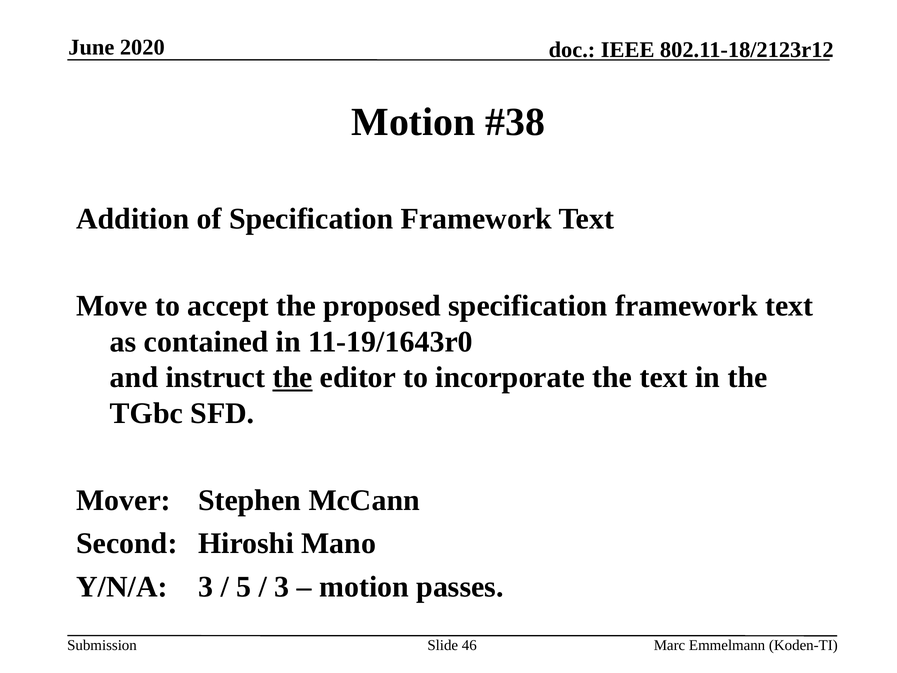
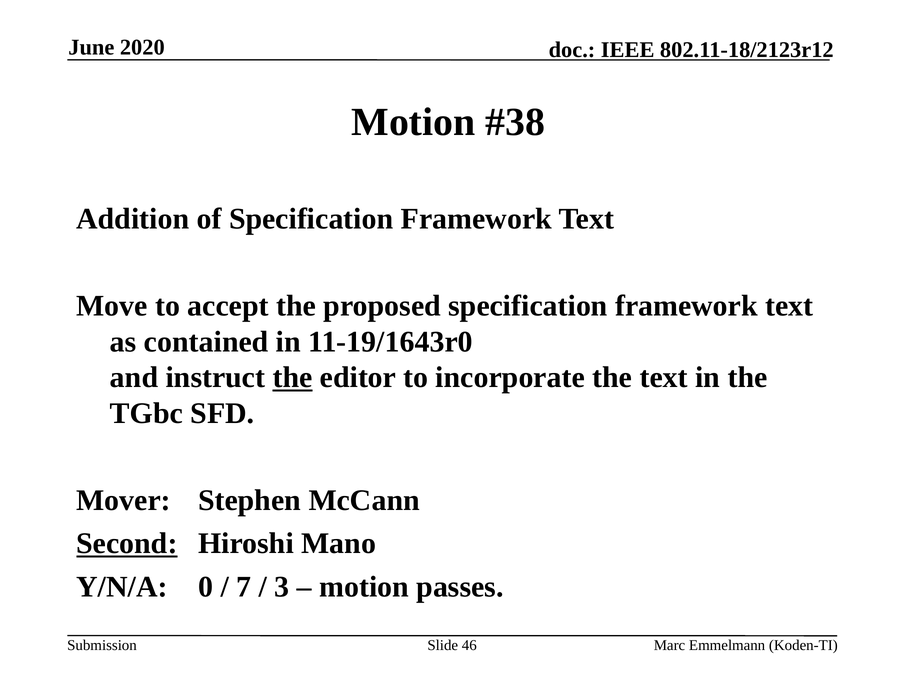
Second underline: none -> present
Y/N/A 3: 3 -> 0
5: 5 -> 7
